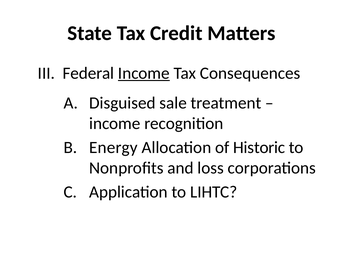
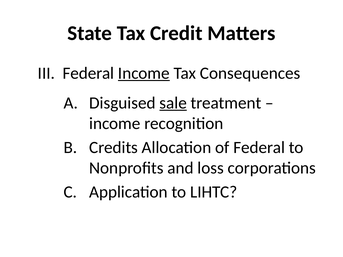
sale underline: none -> present
Energy: Energy -> Credits
of Historic: Historic -> Federal
